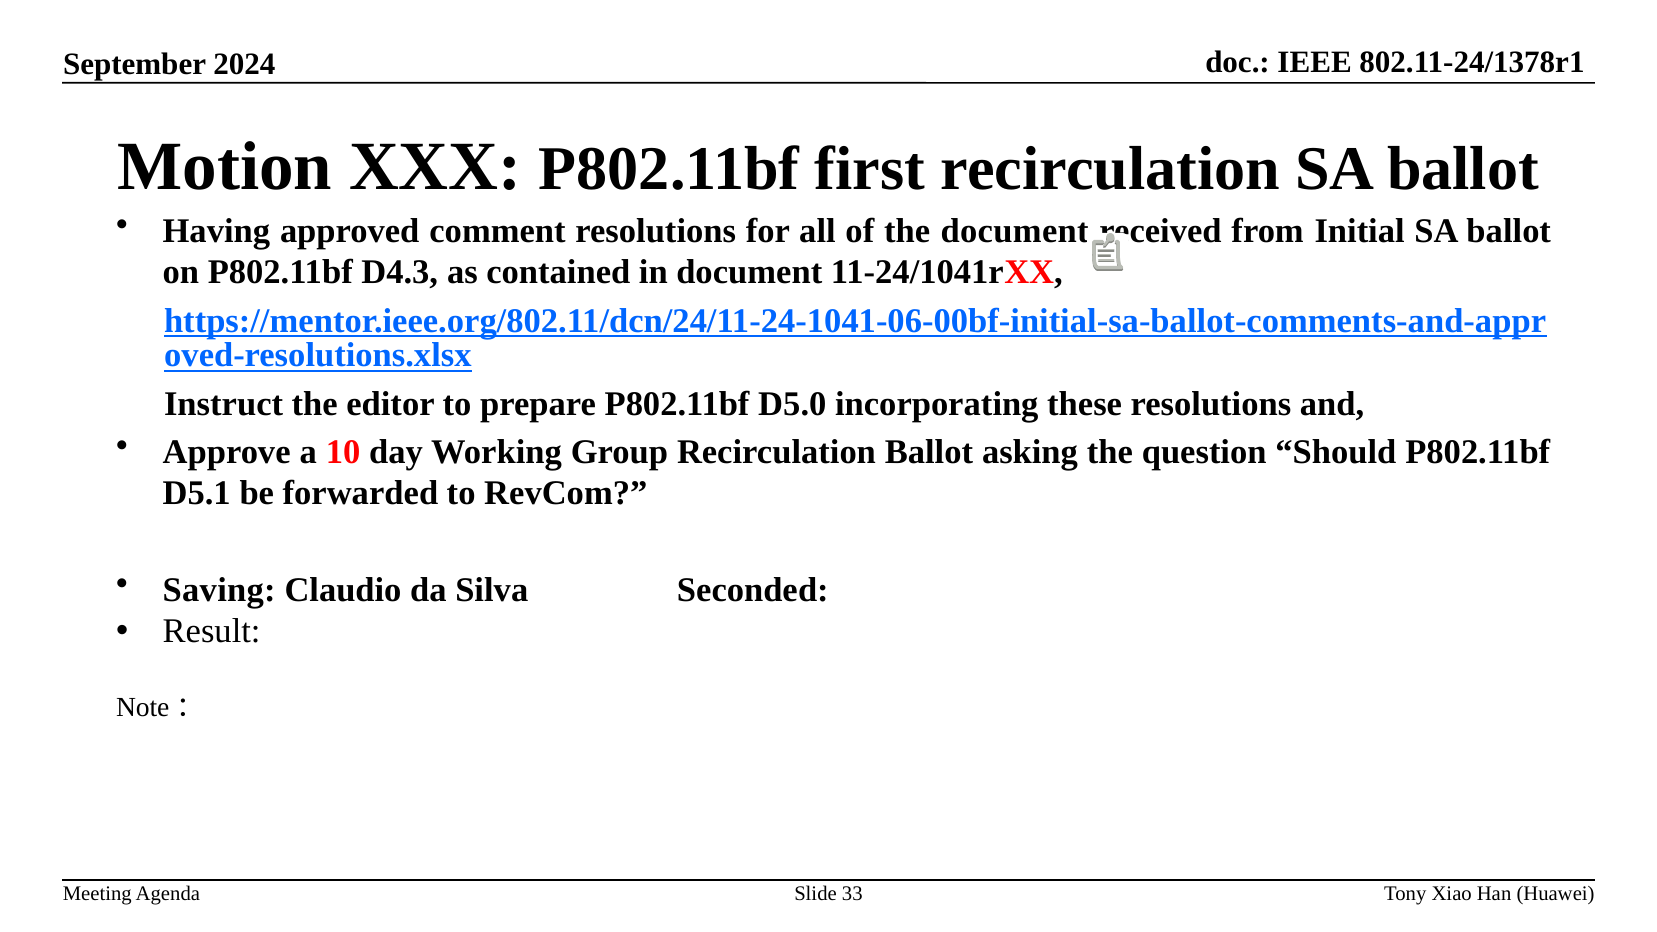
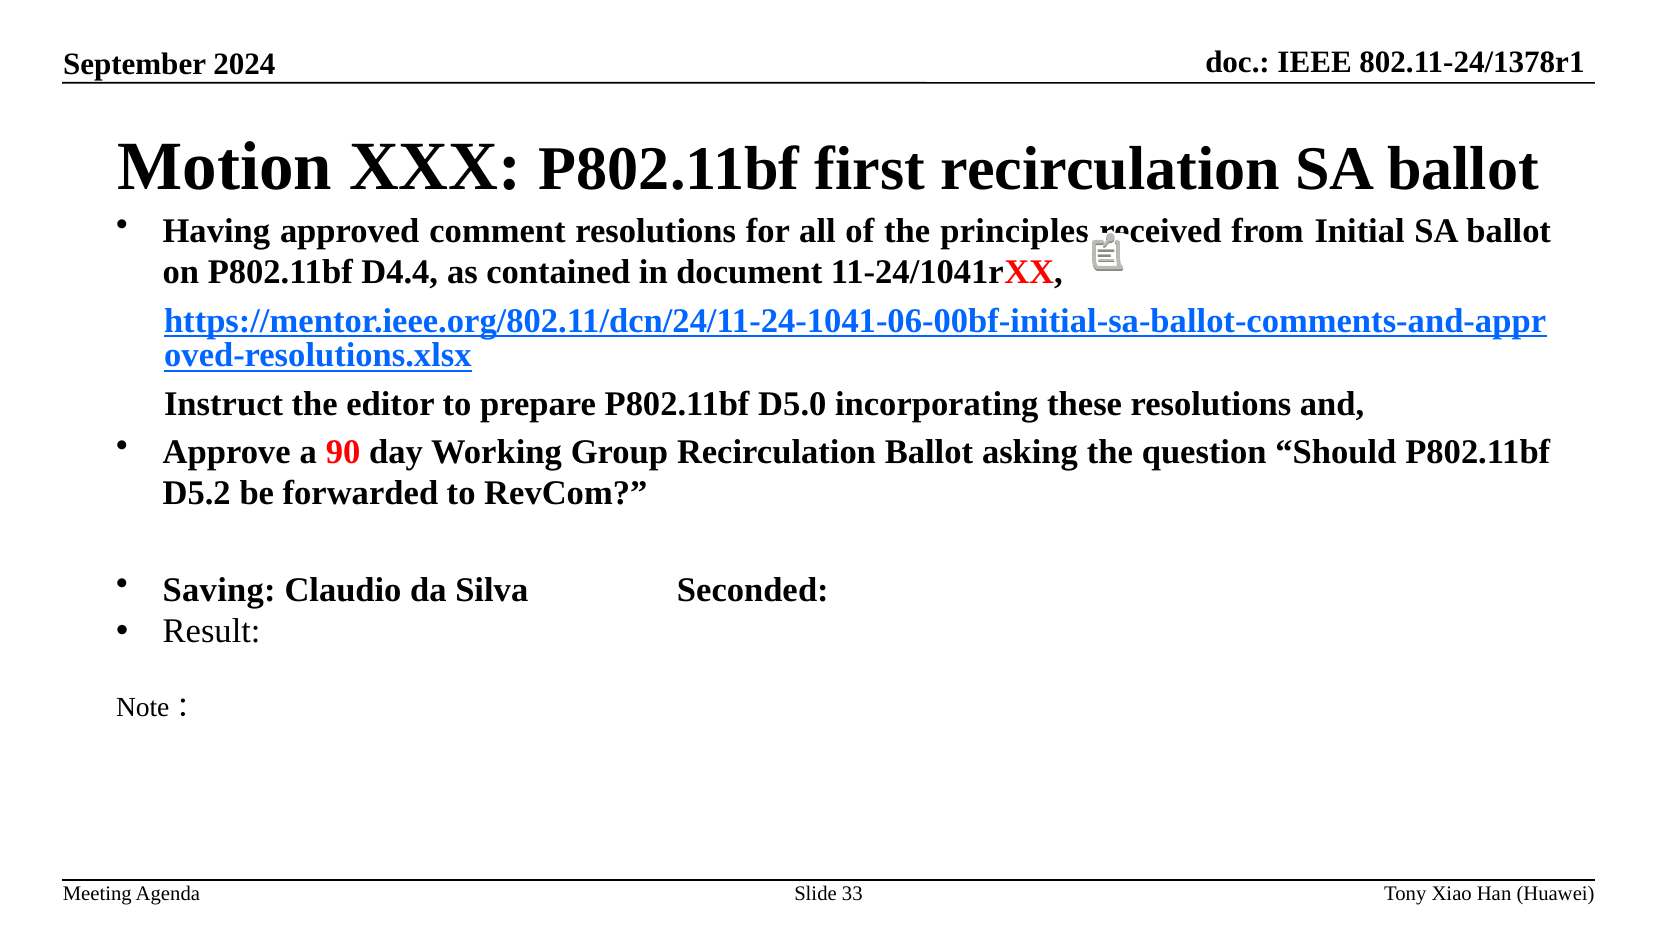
the document: document -> principles
D4.3: D4.3 -> D4.4
10: 10 -> 90
D5.1: D5.1 -> D5.2
